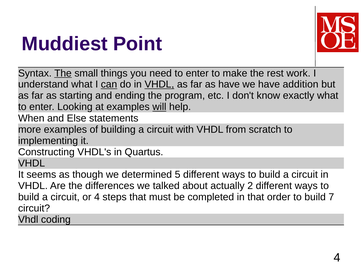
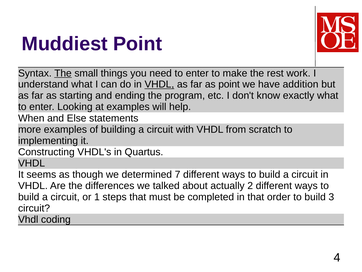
can underline: present -> none
as have: have -> point
will underline: present -> none
5: 5 -> 7
or 4: 4 -> 1
7: 7 -> 3
